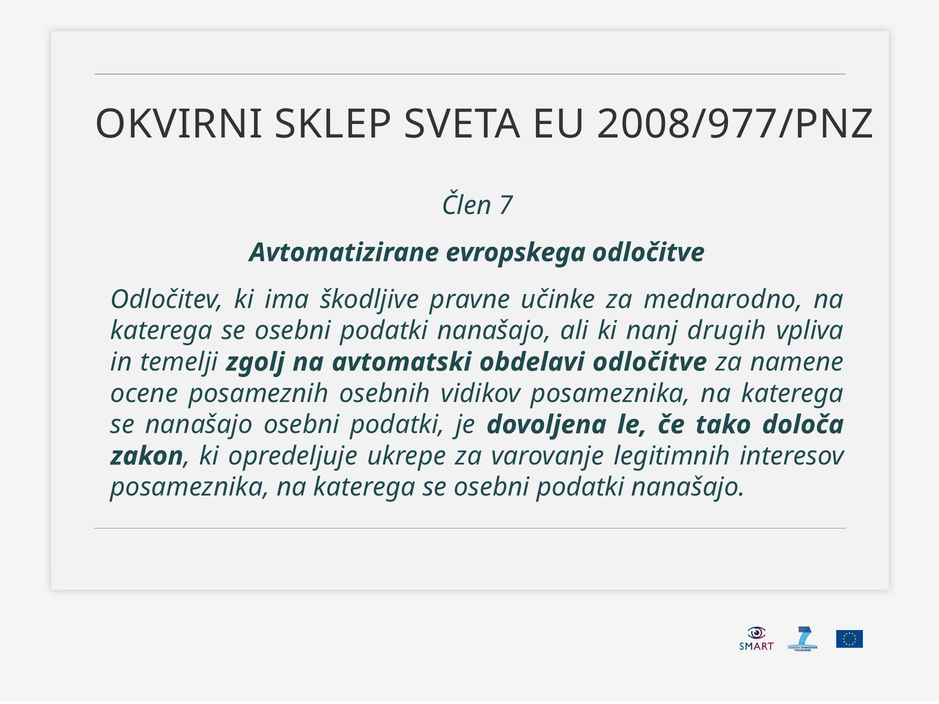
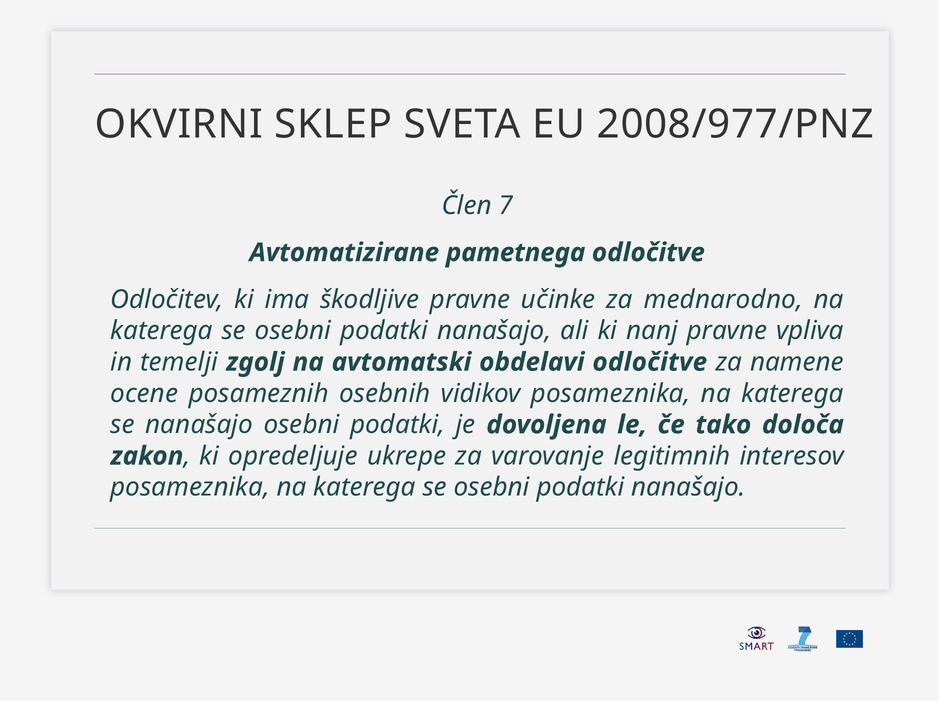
evropskega: evropskega -> pametnega
nanj drugih: drugih -> pravne
